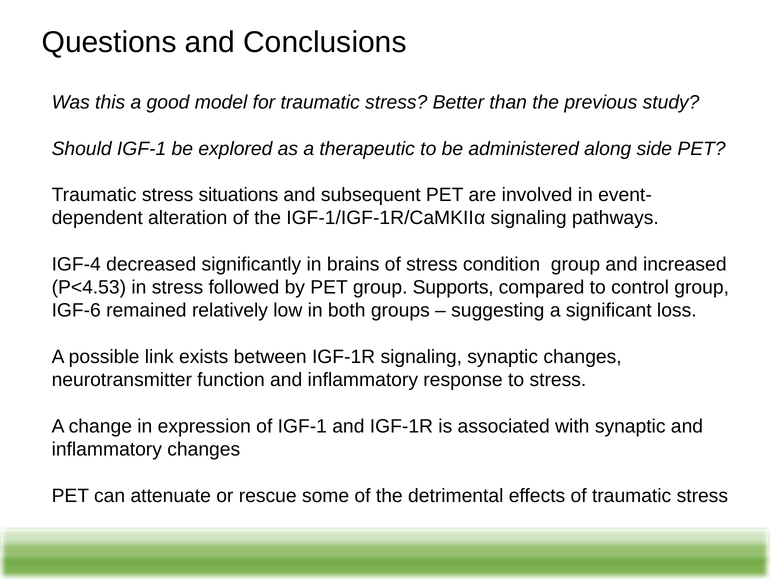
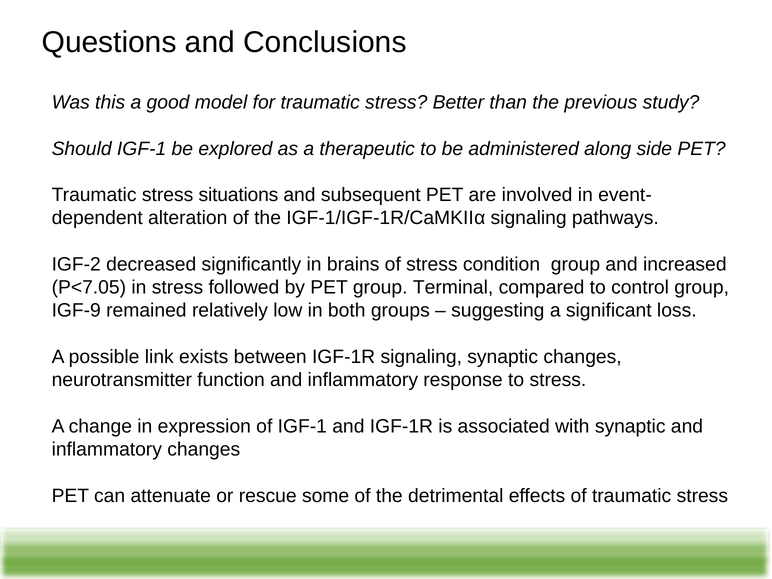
IGF-4: IGF-4 -> IGF-2
P<4.53: P<4.53 -> P<7.05
Supports: Supports -> Terminal
IGF-6: IGF-6 -> IGF-9
